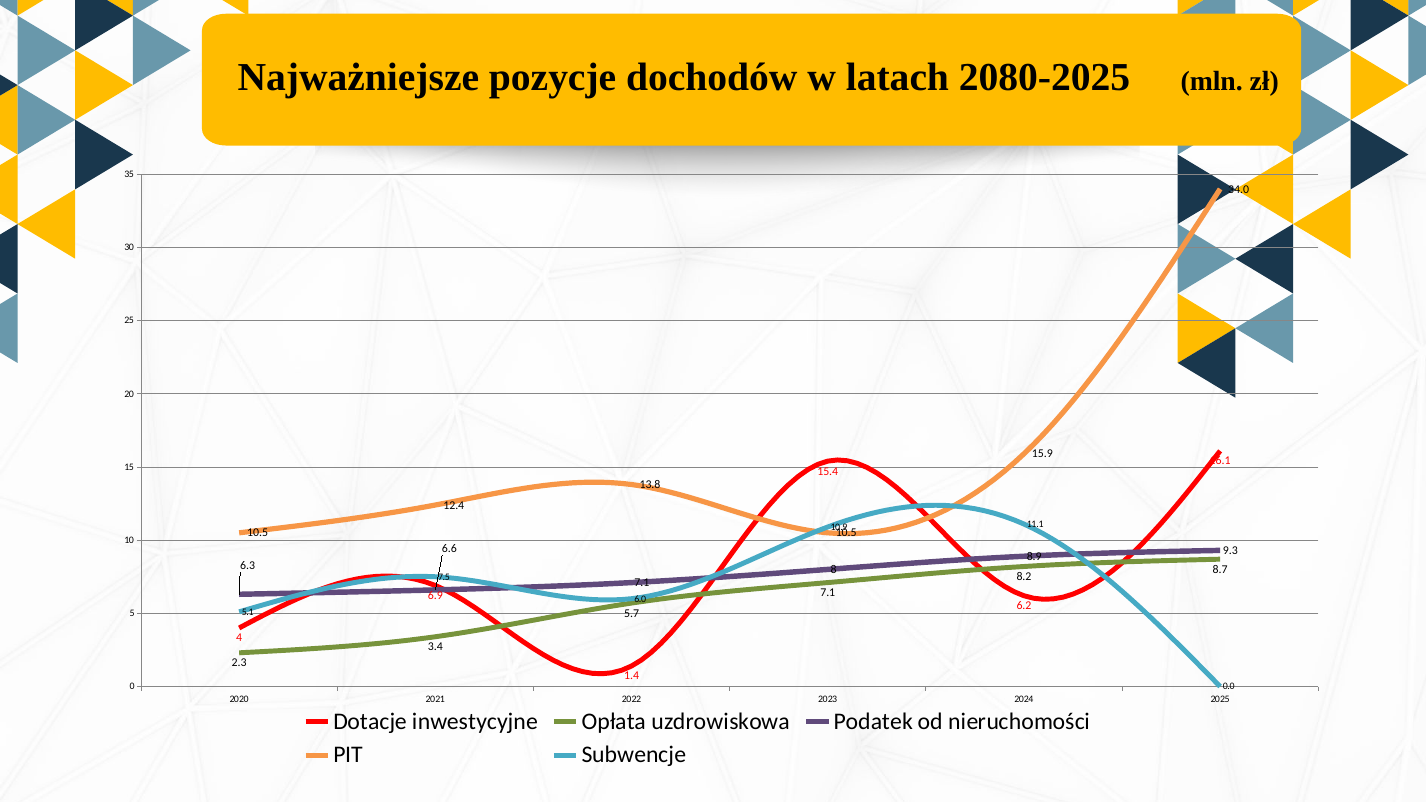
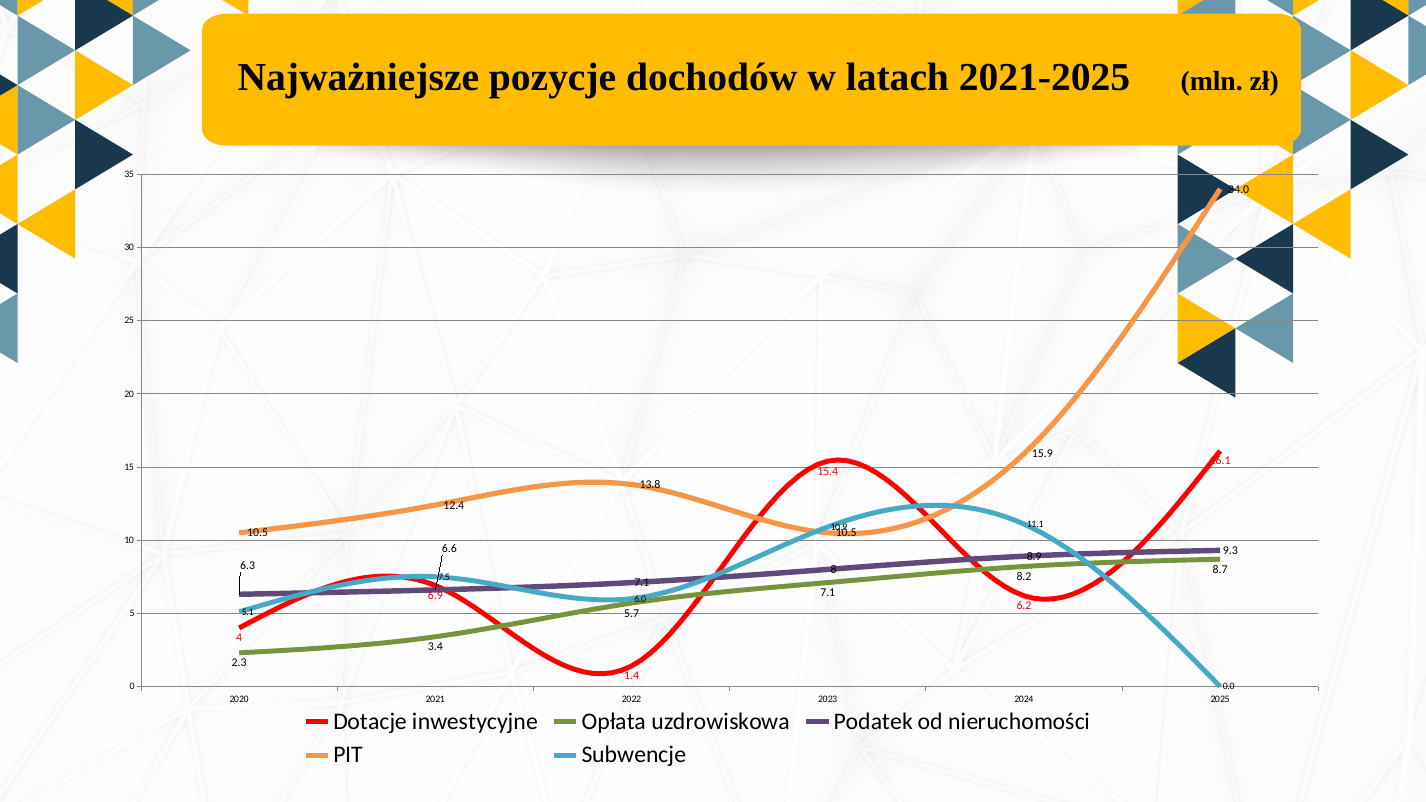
2080-2025: 2080-2025 -> 2021-2025
